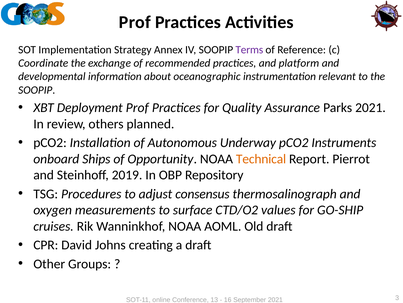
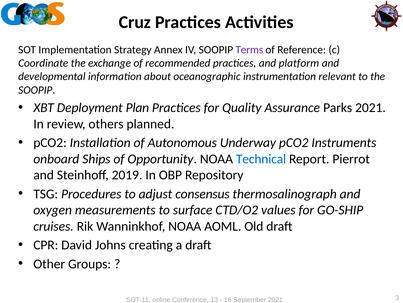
Prof at (135, 22): Prof -> Cruz
Deployment Prof: Prof -> Plan
Technical colour: orange -> blue
